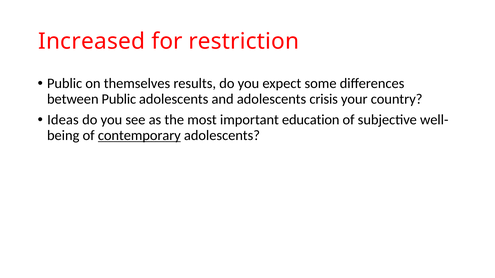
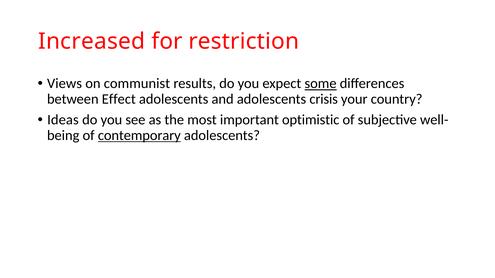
Public at (65, 84): Public -> Views
themselves: themselves -> communist
some underline: none -> present
between Public: Public -> Effect
education: education -> optimistic
